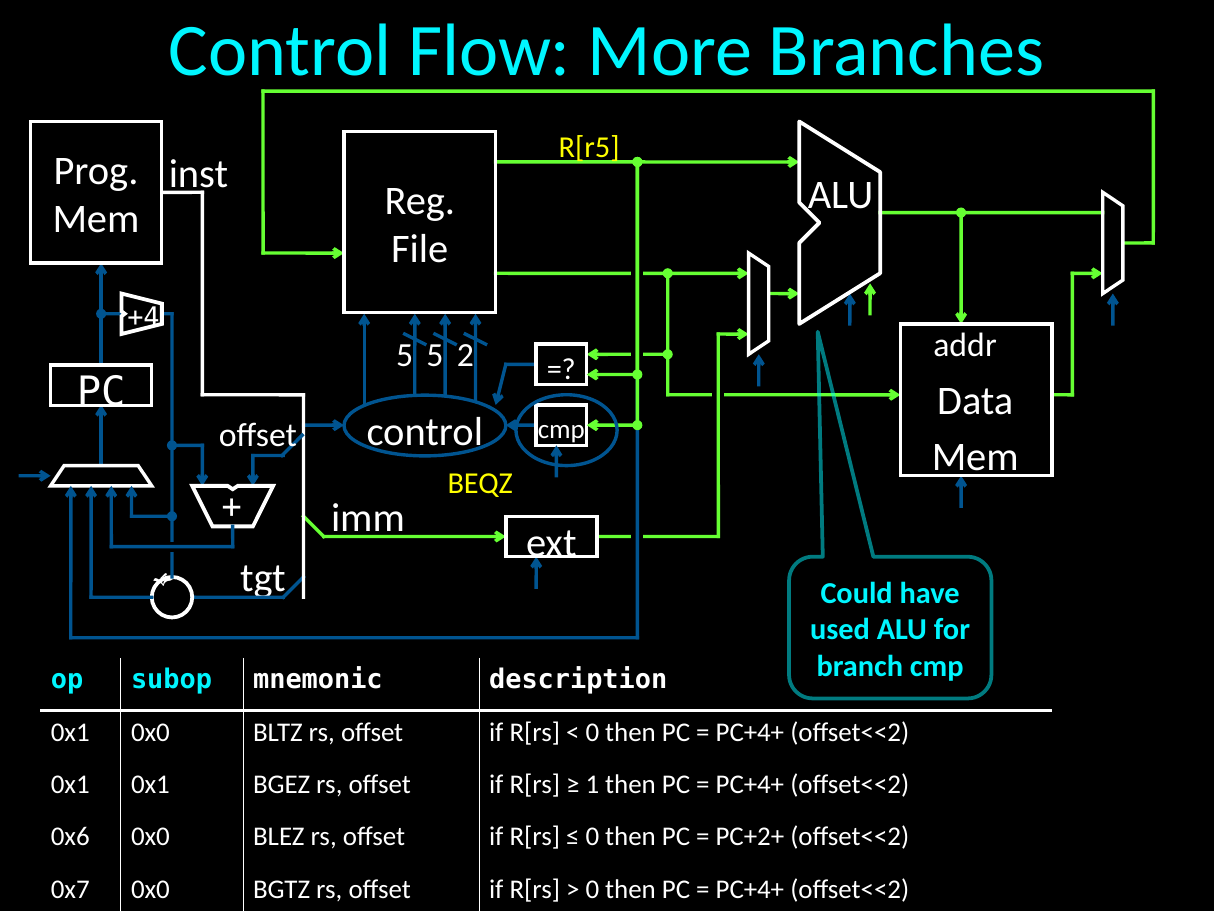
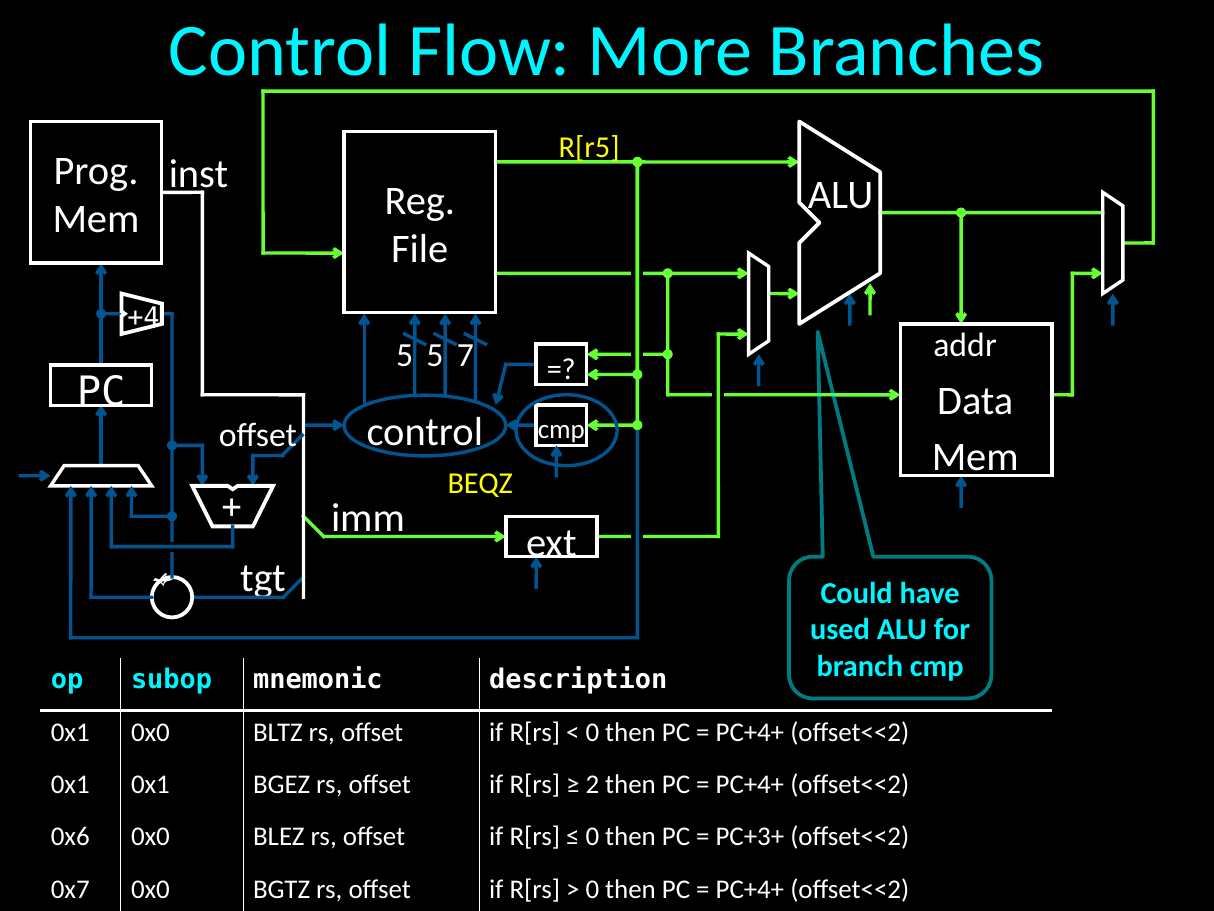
2: 2 -> 7
1: 1 -> 2
PC+2+: PC+2+ -> PC+3+
